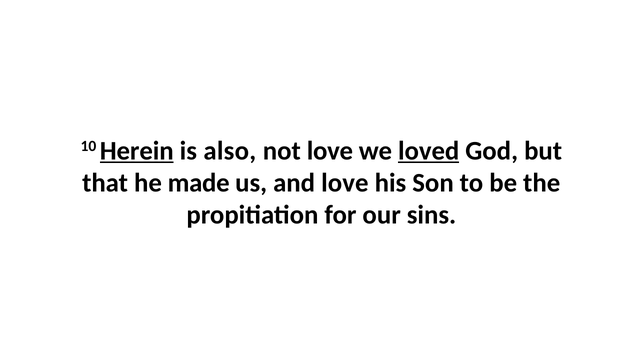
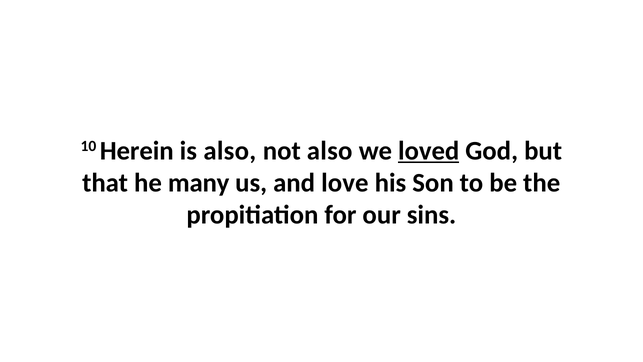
Herein underline: present -> none
not love: love -> also
made: made -> many
